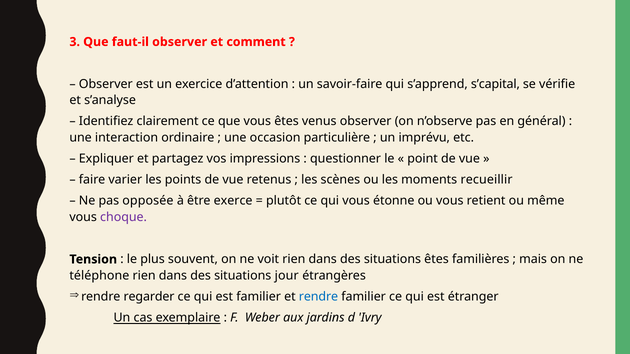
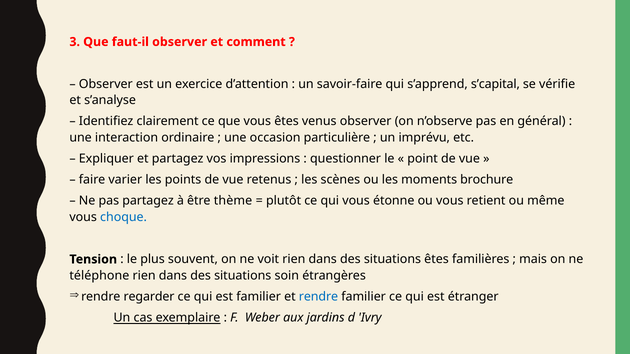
recueillir: recueillir -> brochure
pas opposée: opposée -> partagez
exerce: exerce -> thème
choque colour: purple -> blue
jour: jour -> soin
